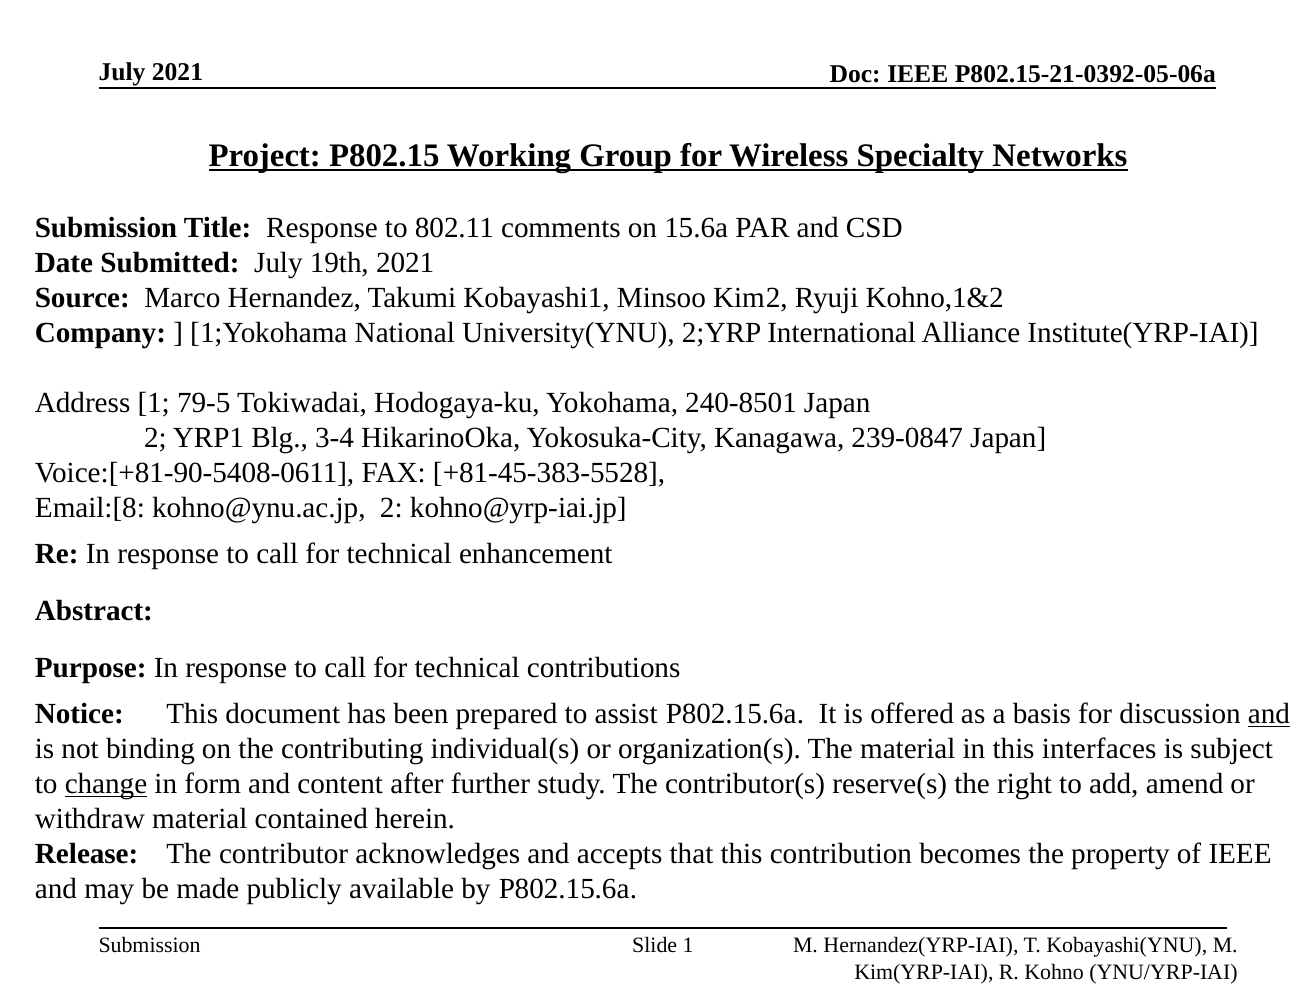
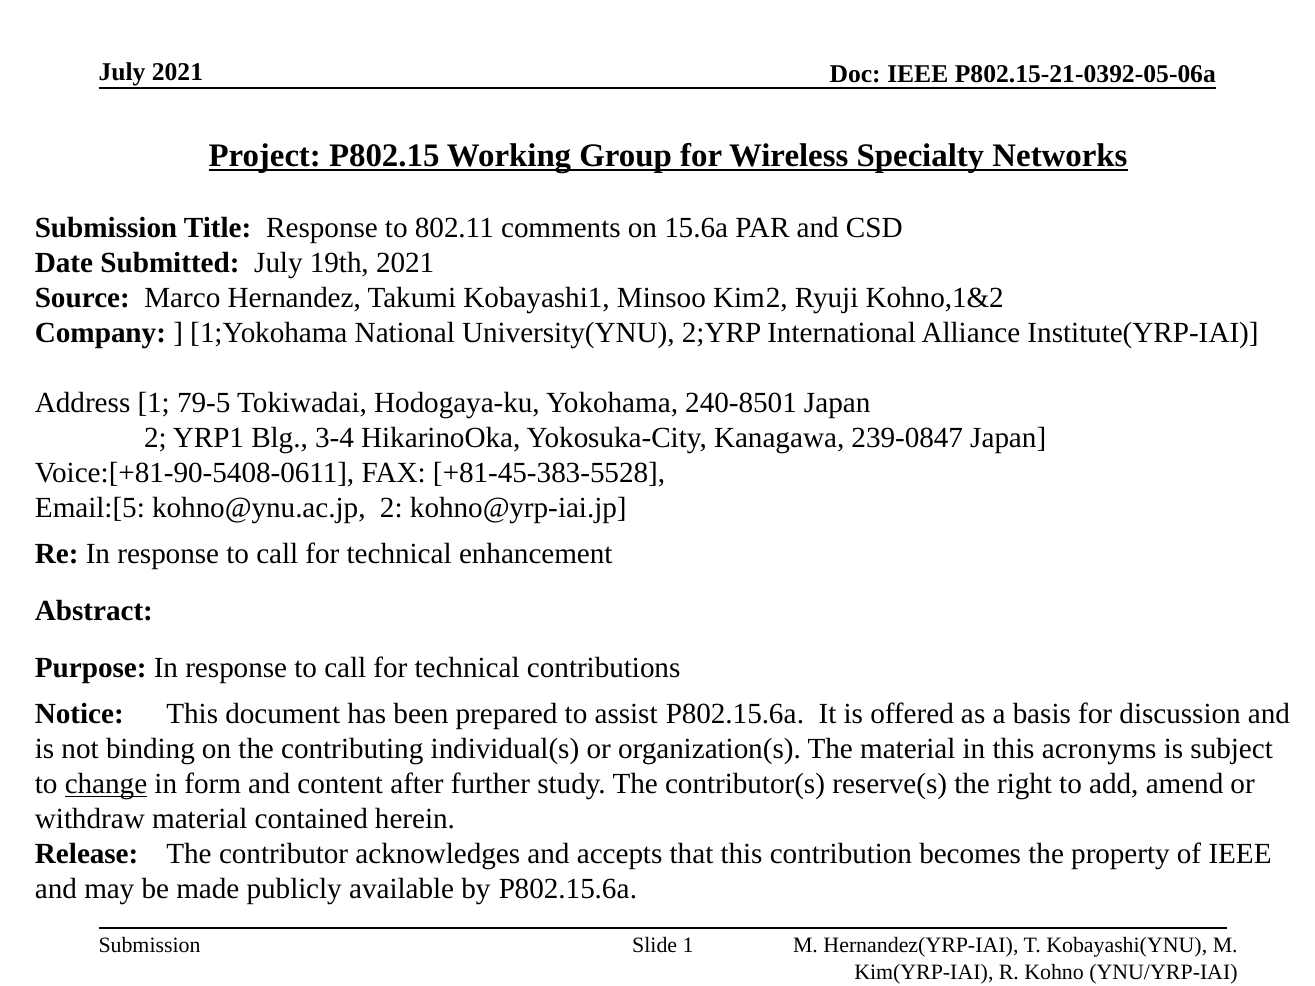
Email:[8: Email:[8 -> Email:[5
and at (1269, 714) underline: present -> none
interfaces: interfaces -> acronyms
